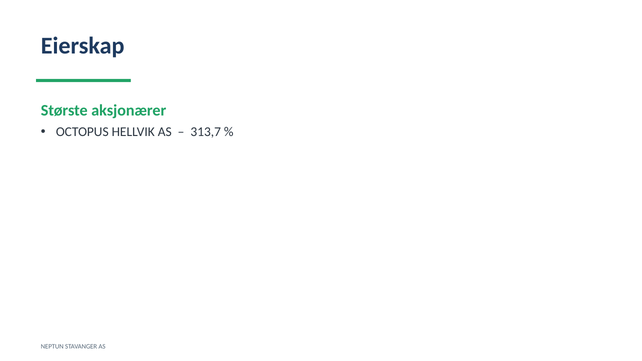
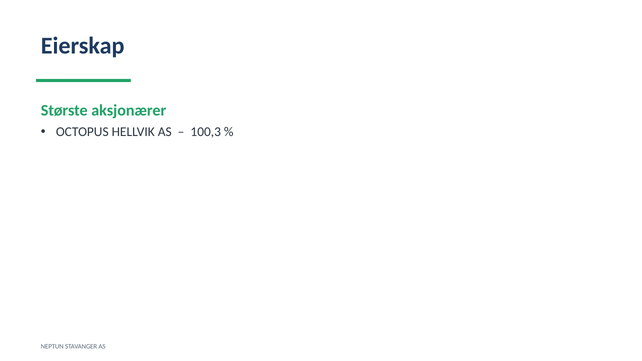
313,7: 313,7 -> 100,3
